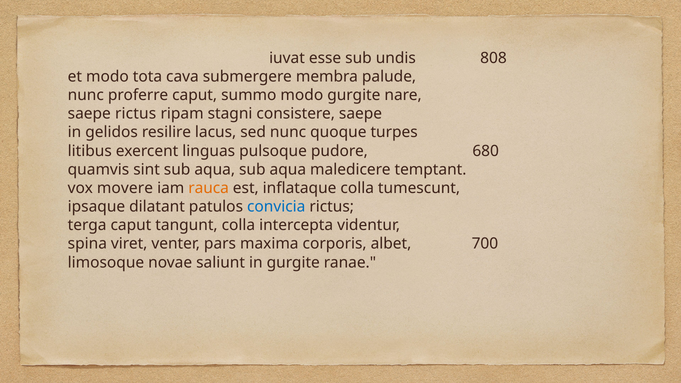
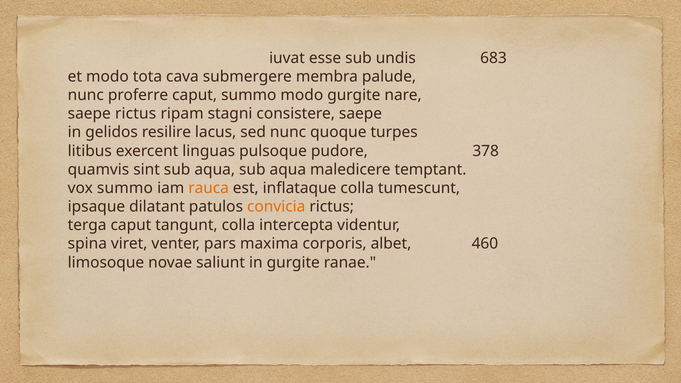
808: 808 -> 683
680: 680 -> 378
vox movere: movere -> summo
convicia colour: blue -> orange
700: 700 -> 460
